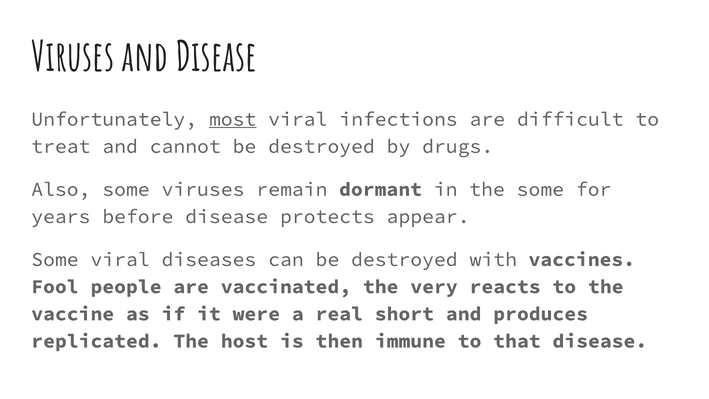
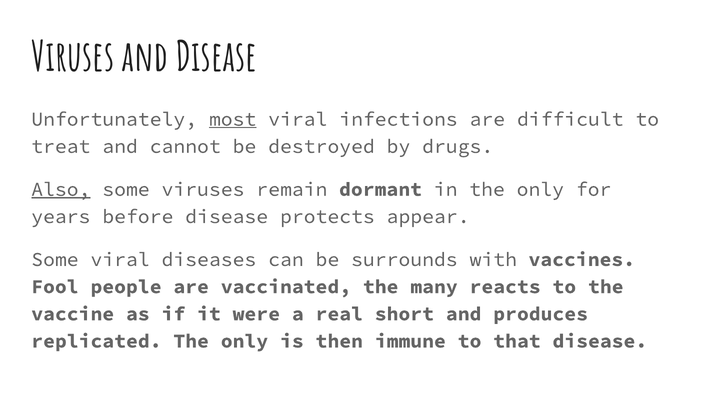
Also underline: none -> present
in the some: some -> only
can be destroyed: destroyed -> surrounds
very: very -> many
host at (244, 341): host -> only
